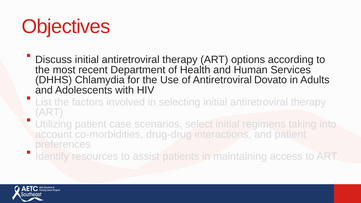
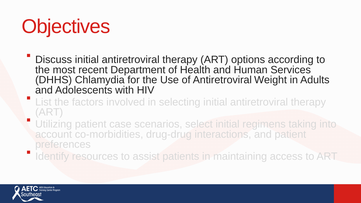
Dovato: Dovato -> Weight
